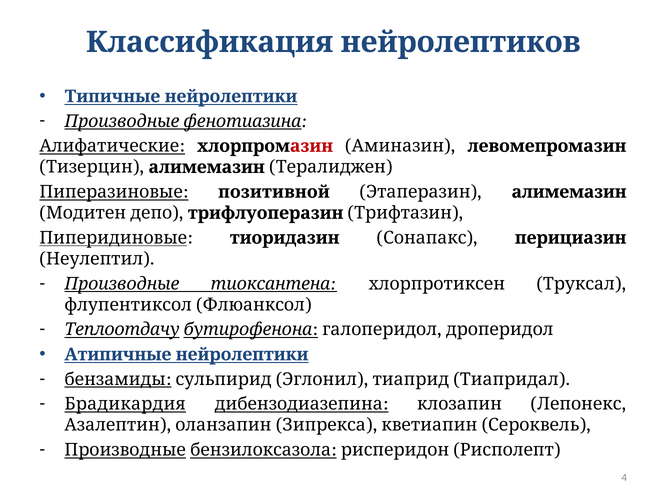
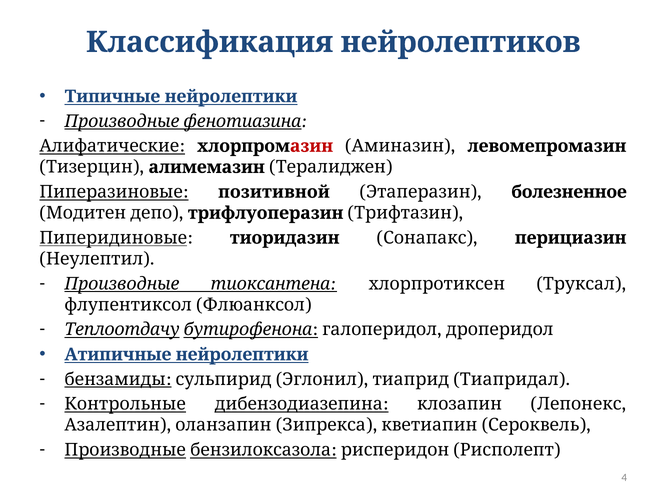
Этаперазин алимемазин: алимемазин -> болезненное
Брадикардия: Брадикардия -> Контрольные
